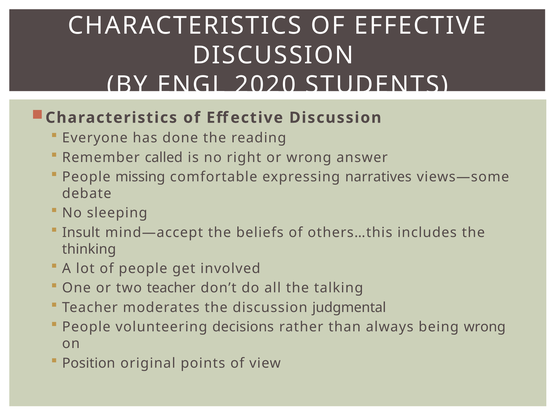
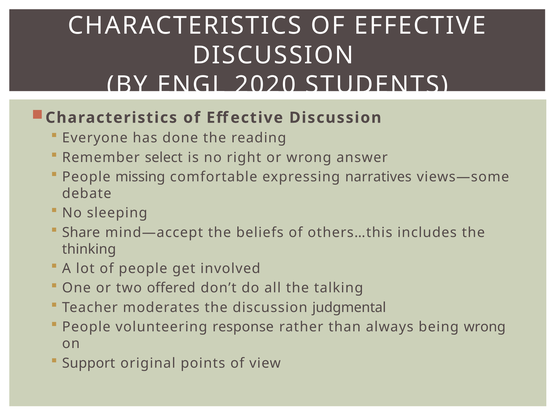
called: called -> select
Insult: Insult -> Share
two teacher: teacher -> offered
decisions: decisions -> response
Position: Position -> Support
